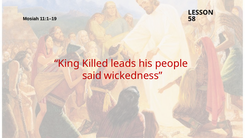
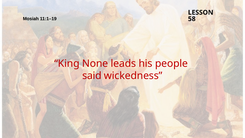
Killed: Killed -> None
